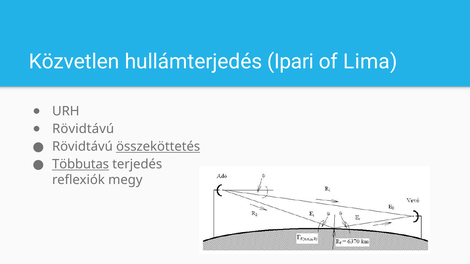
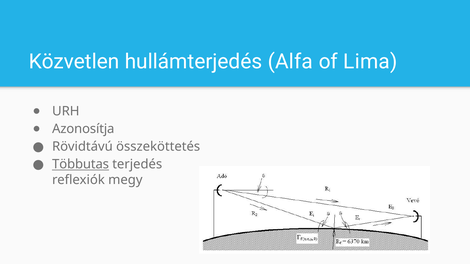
Ipari: Ipari -> Alfa
Rövidtávú at (83, 129): Rövidtávú -> Azonosítja
összeköttetés underline: present -> none
